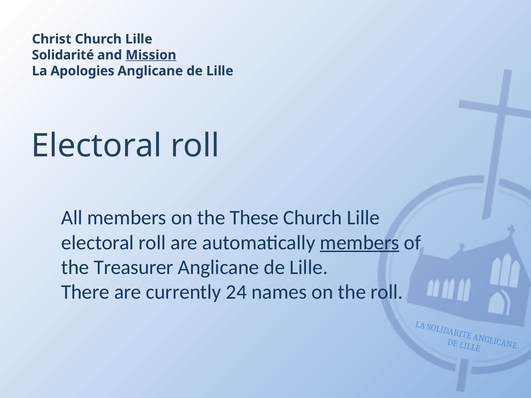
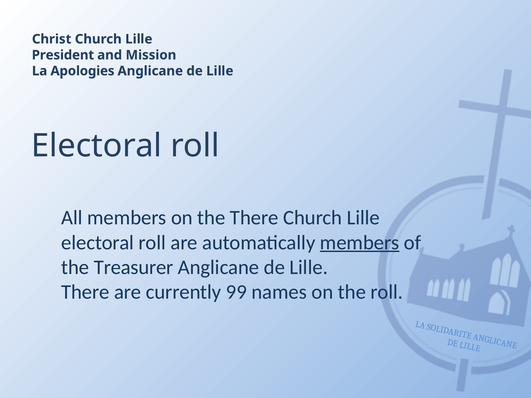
Solidarité: Solidarité -> President
Mission underline: present -> none
the These: These -> There
24: 24 -> 99
